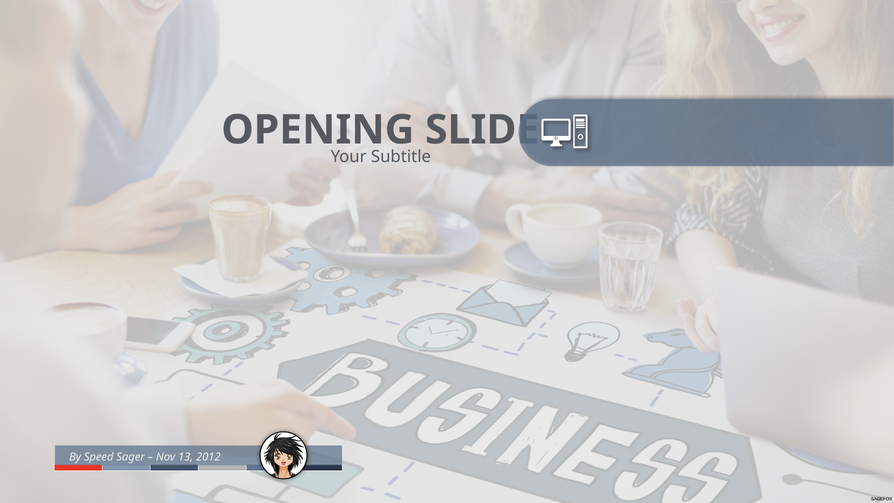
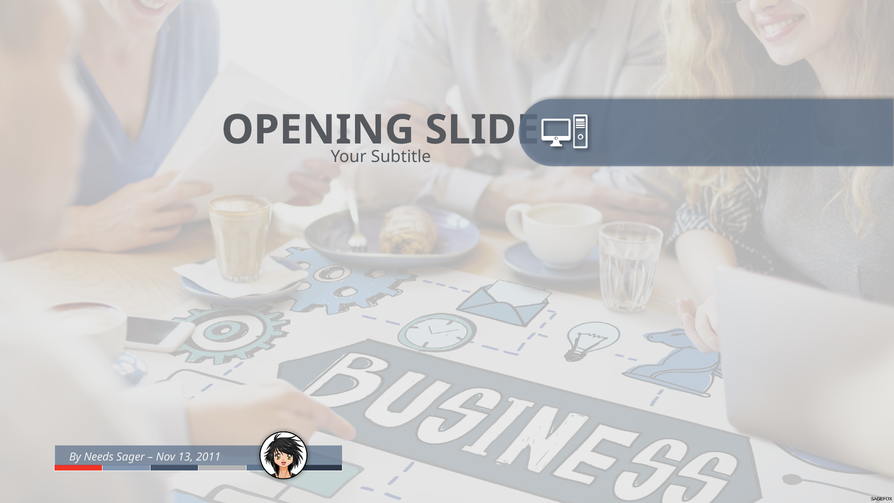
Speed: Speed -> Needs
2012: 2012 -> 2011
